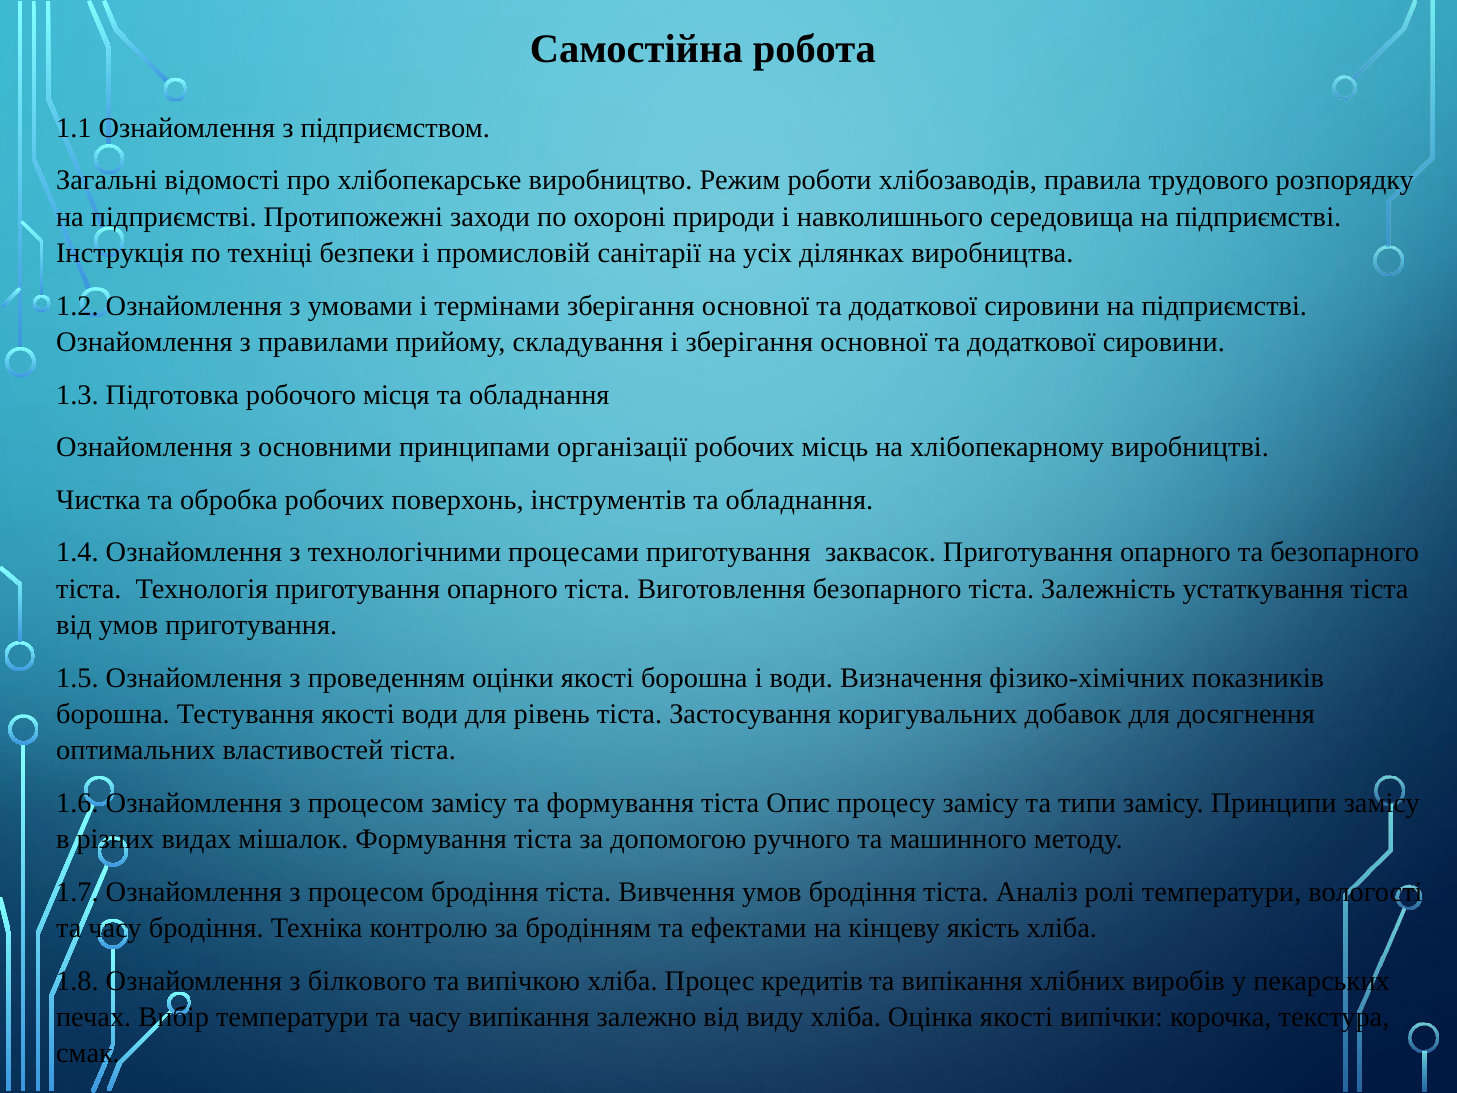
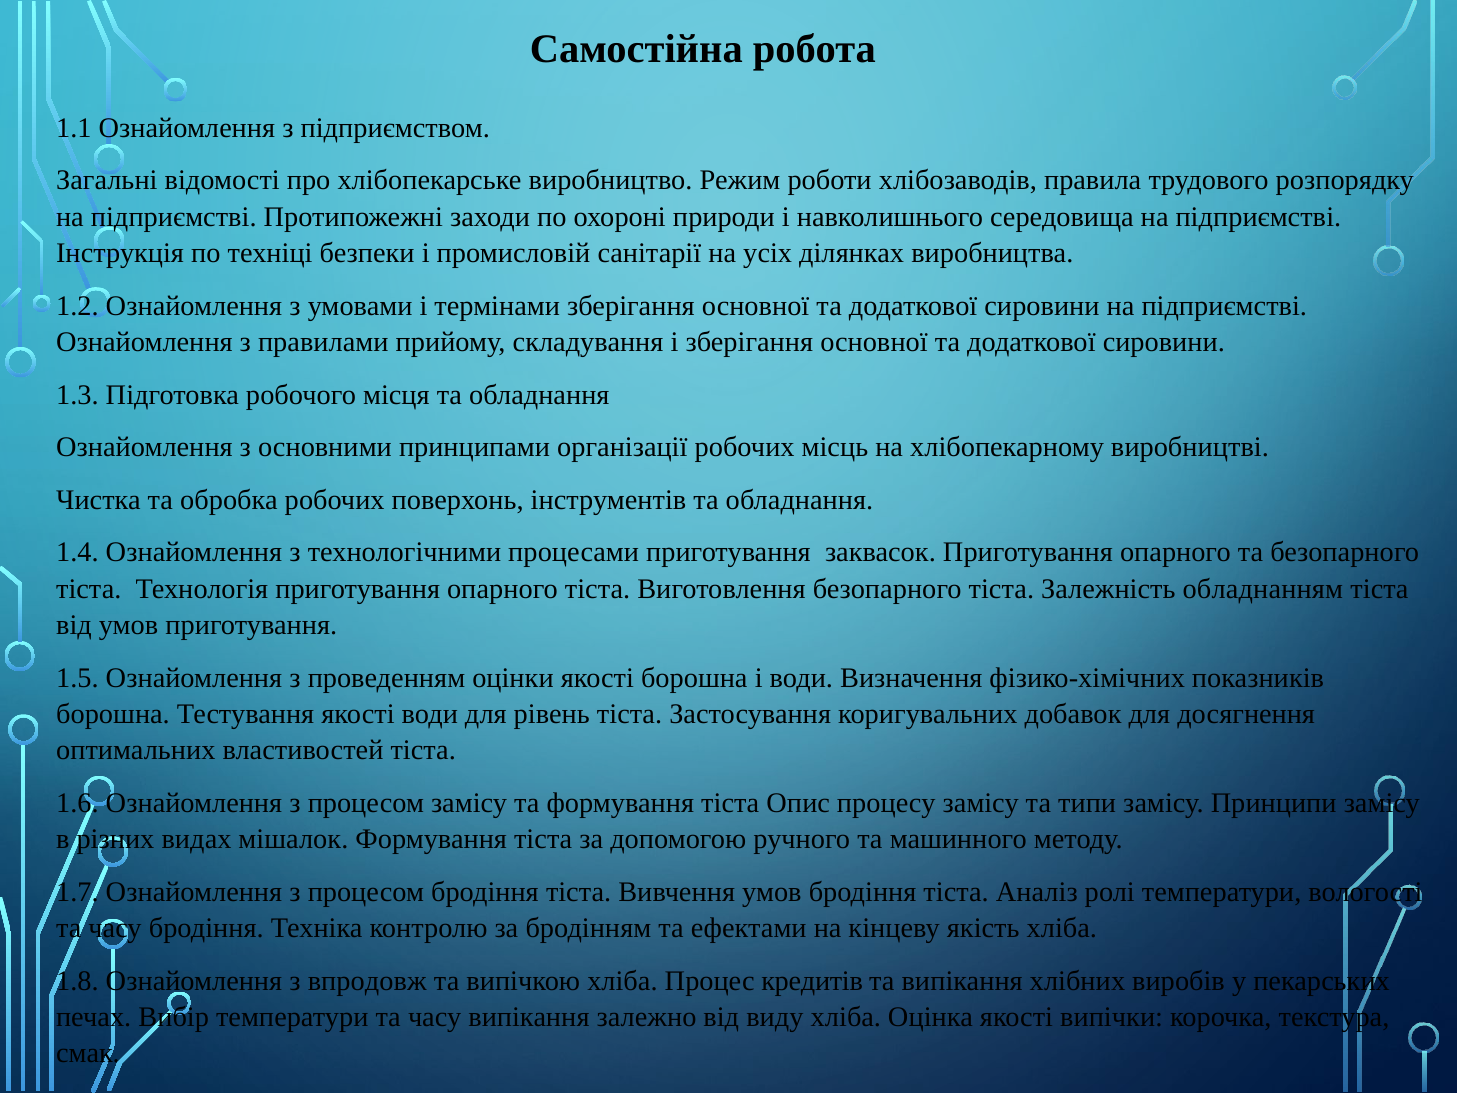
устаткування: устаткування -> обладнанням
білкового: білкового -> впродовж
